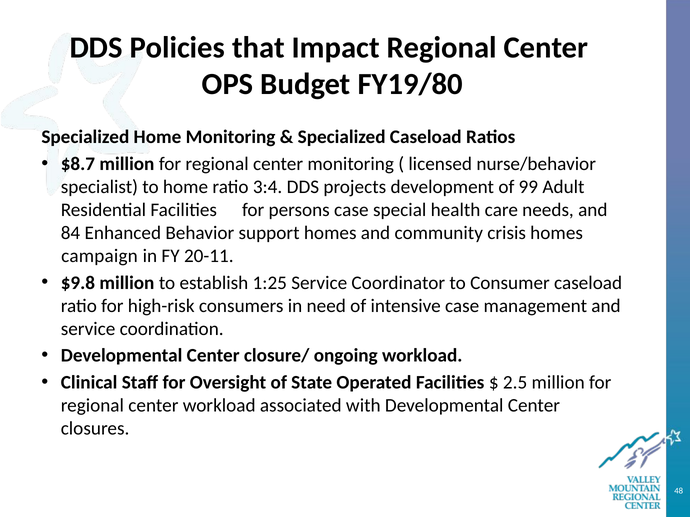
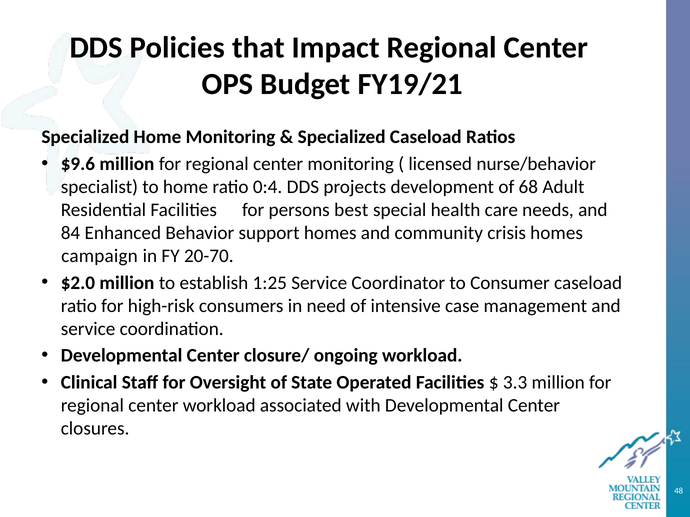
FY19/80: FY19/80 -> FY19/21
$8.7: $8.7 -> $9.6
3:4: 3:4 -> 0:4
99: 99 -> 68
persons case: case -> best
20-11: 20-11 -> 20-70
$9.8: $9.8 -> $2.0
2.5: 2.5 -> 3.3
